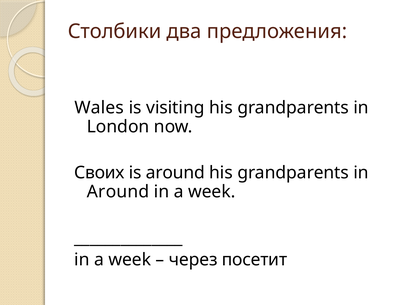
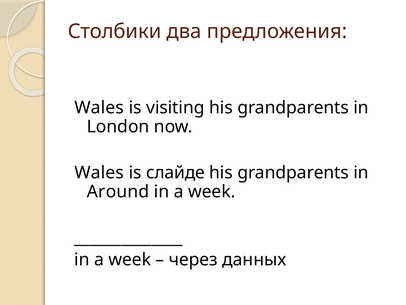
Своих at (99, 172): Своих -> Wales
is around: around -> слайде
посетит: посетит -> данных
